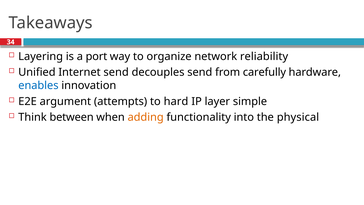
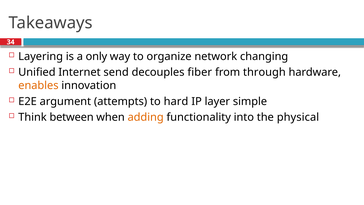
port: port -> only
reliability: reliability -> changing
decouples send: send -> fiber
carefully: carefully -> through
enables colour: blue -> orange
